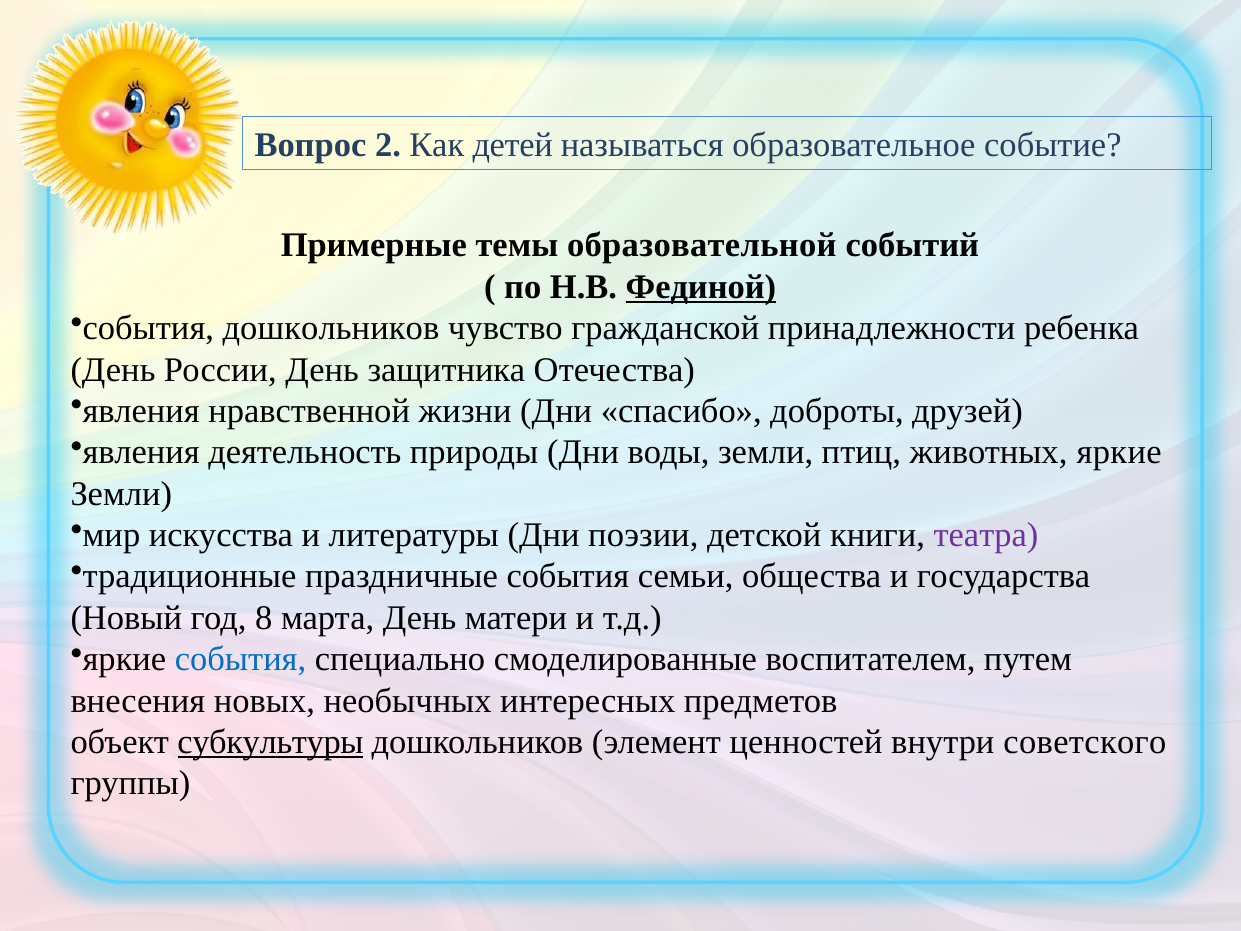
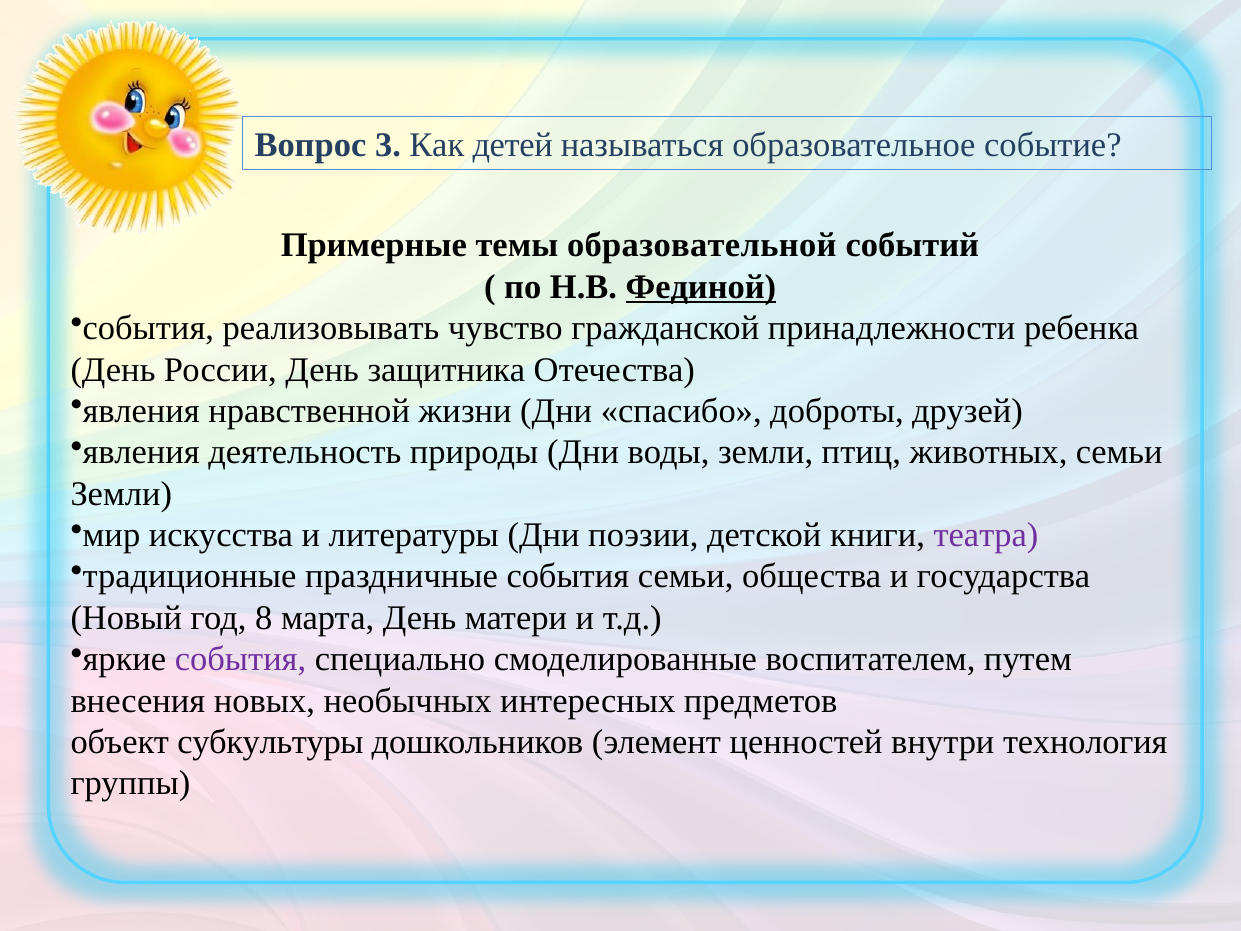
2: 2 -> 3
события дошкольников: дошкольников -> реализовывать
животных яркие: яркие -> семьи
события at (241, 659) colour: blue -> purple
субкультуры underline: present -> none
советского: советского -> технология
